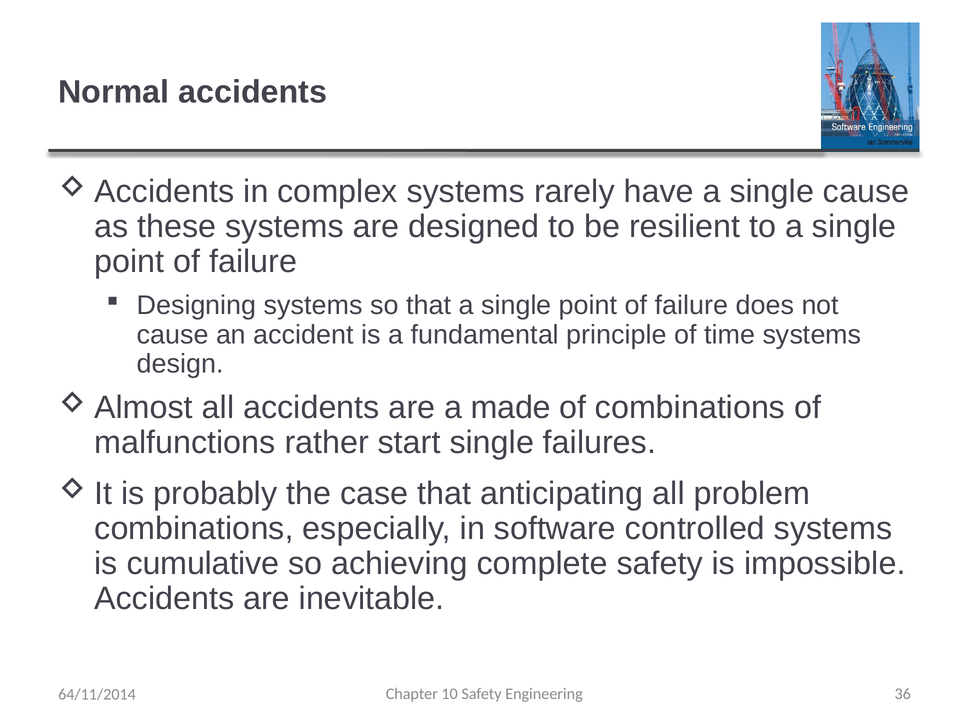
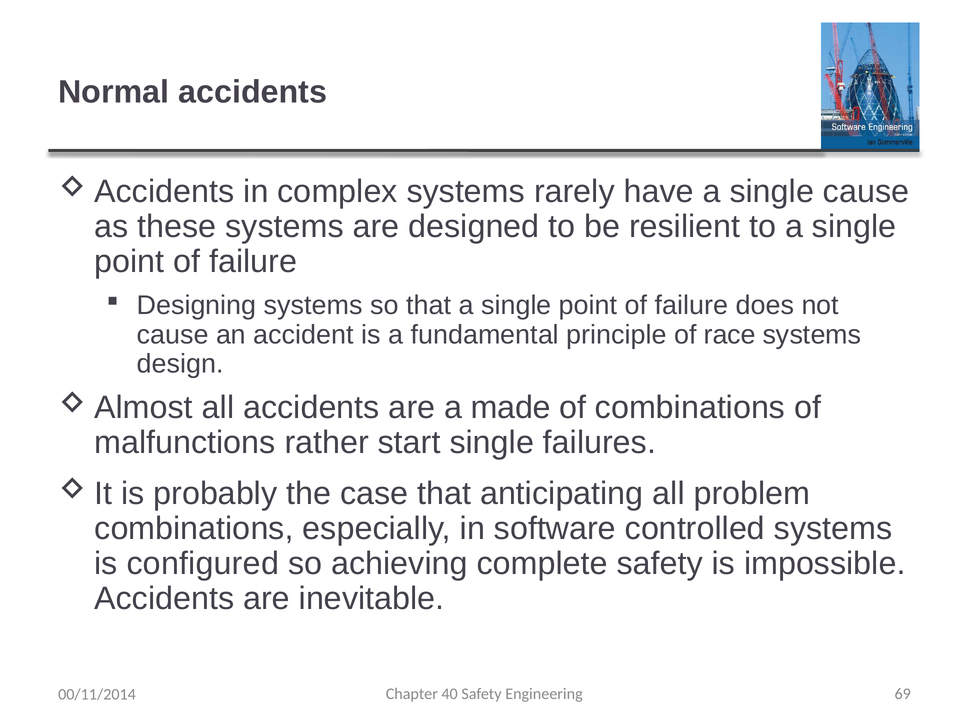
time: time -> race
cumulative: cumulative -> configured
10: 10 -> 40
36: 36 -> 69
64/11/2014: 64/11/2014 -> 00/11/2014
